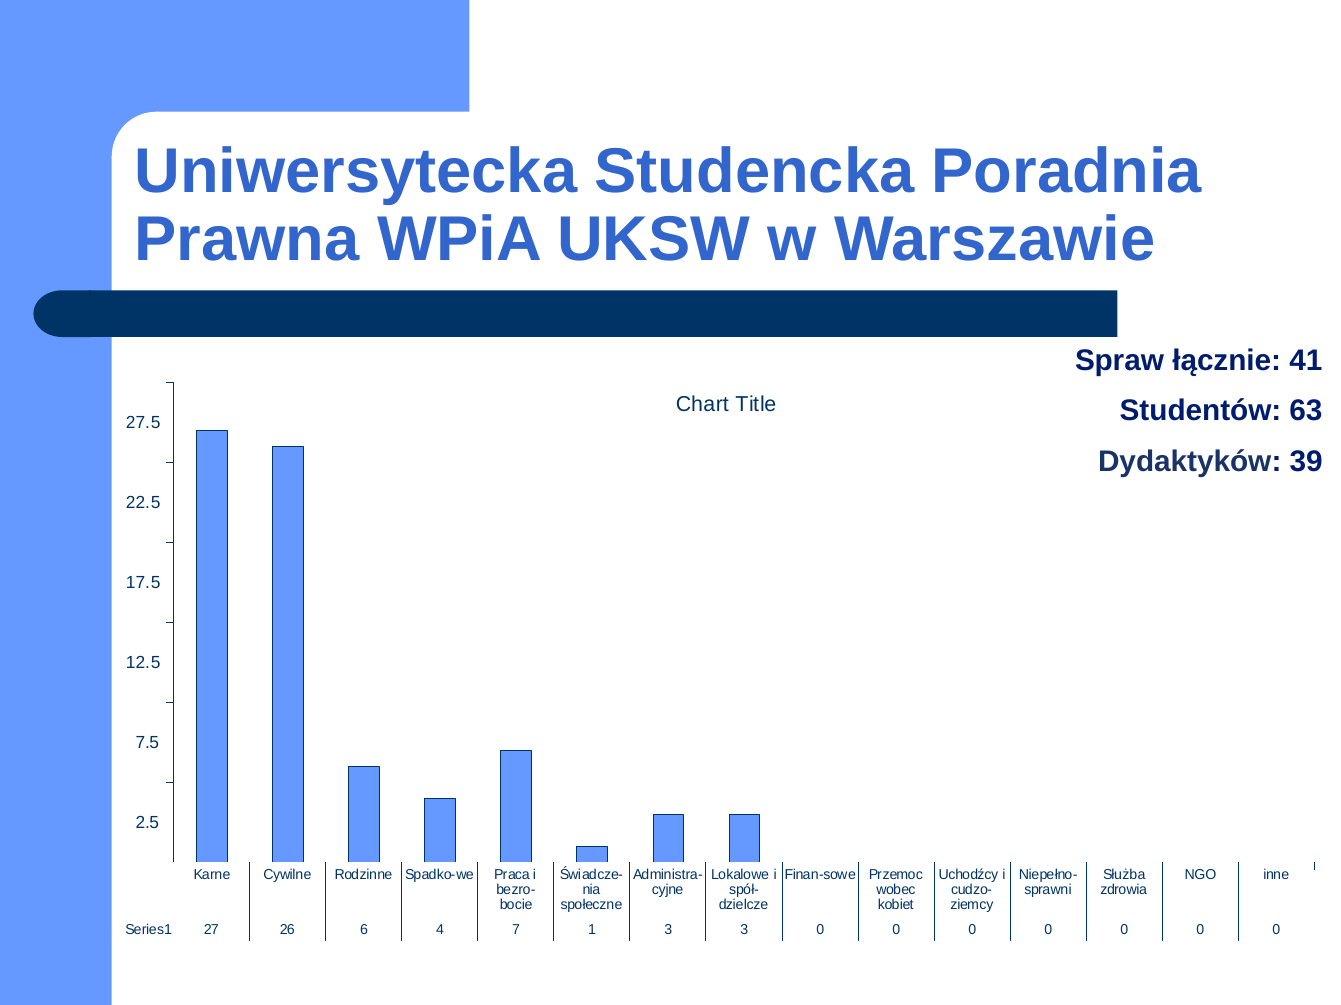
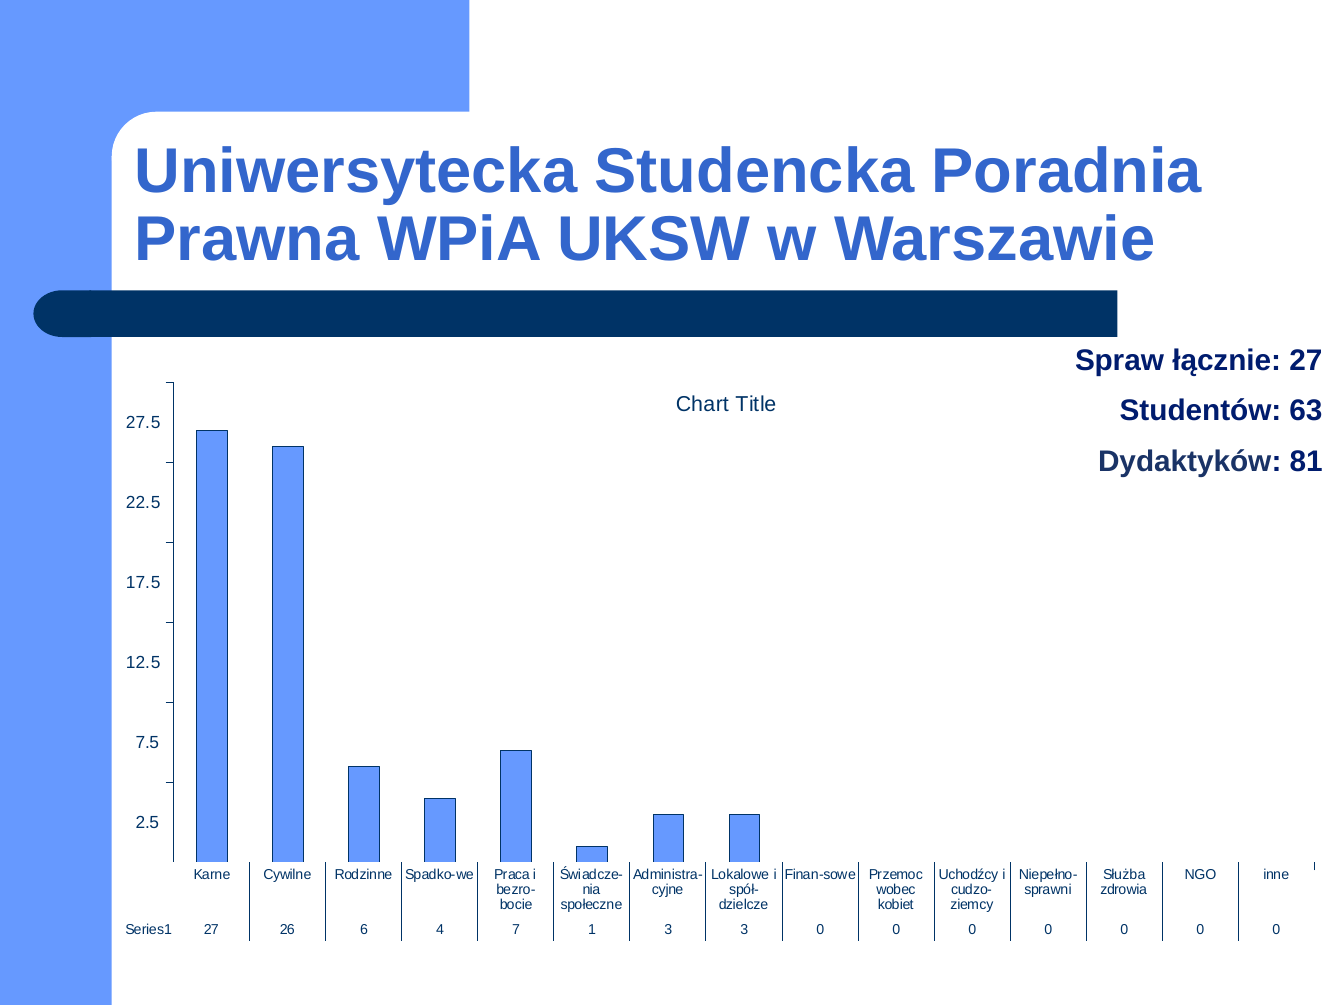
łącznie 41: 41 -> 27
39: 39 -> 81
